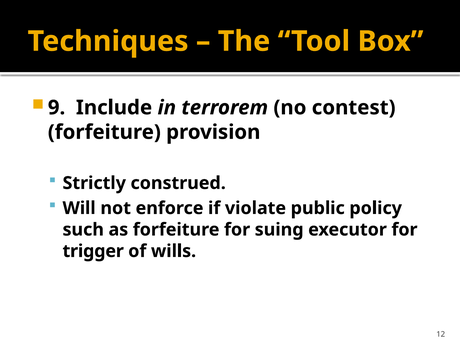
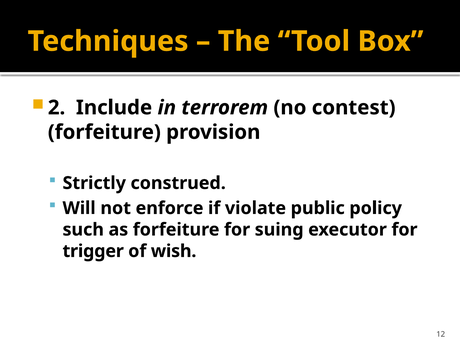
9: 9 -> 2
wills: wills -> wish
